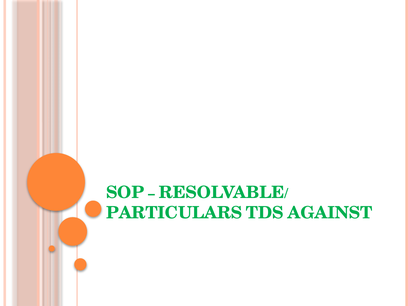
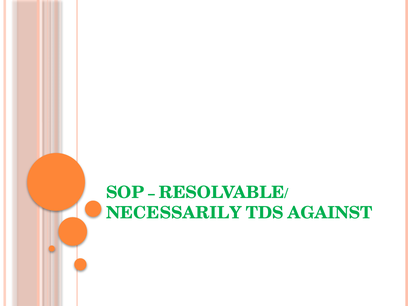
PARTICULARS: PARTICULARS -> NECESSARILY
